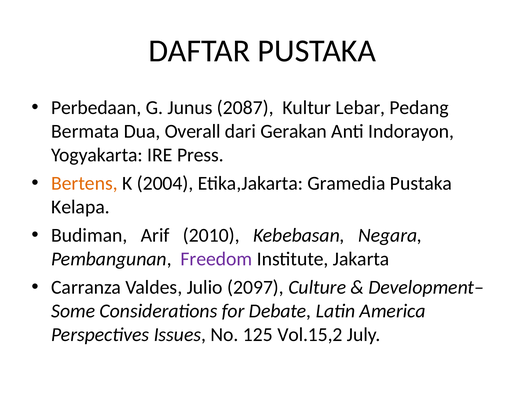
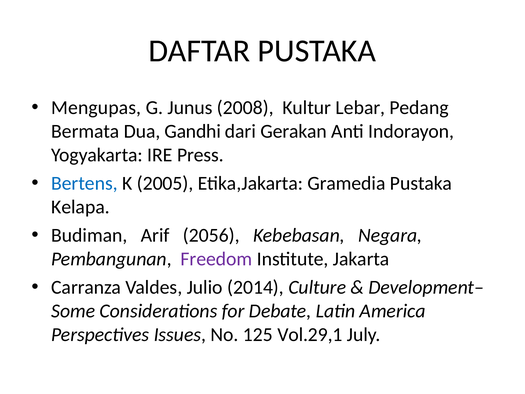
Perbedaan: Perbedaan -> Mengupas
2087: 2087 -> 2008
Overall: Overall -> Gandhi
Bertens colour: orange -> blue
2004: 2004 -> 2005
2010: 2010 -> 2056
2097: 2097 -> 2014
Vol.15,2: Vol.15,2 -> Vol.29,1
